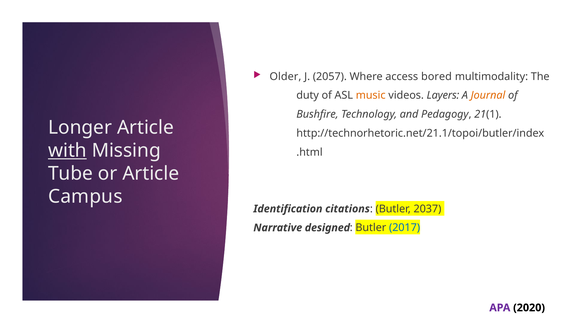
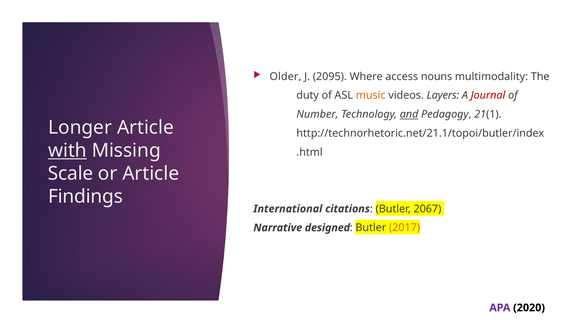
2057: 2057 -> 2095
bored: bored -> nouns
Journal colour: orange -> red
Bushfire: Bushfire -> Number
and underline: none -> present
Tube: Tube -> Scale
Campus: Campus -> Findings
Identification: Identification -> International
2037: 2037 -> 2067
2017 colour: blue -> orange
